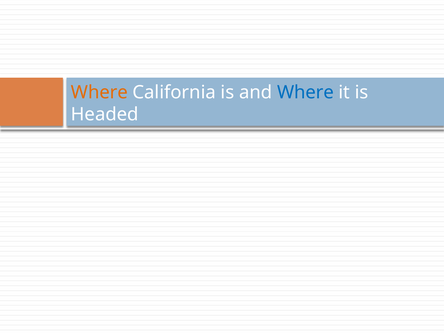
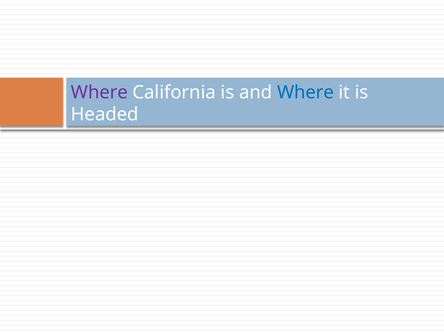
Where at (99, 92) colour: orange -> purple
